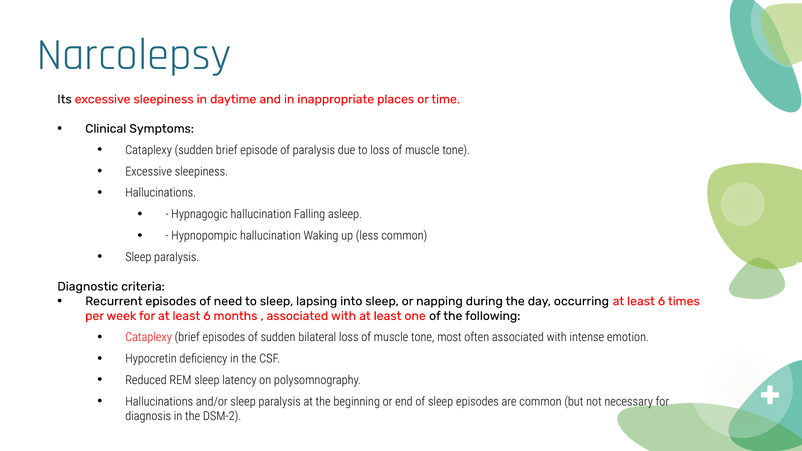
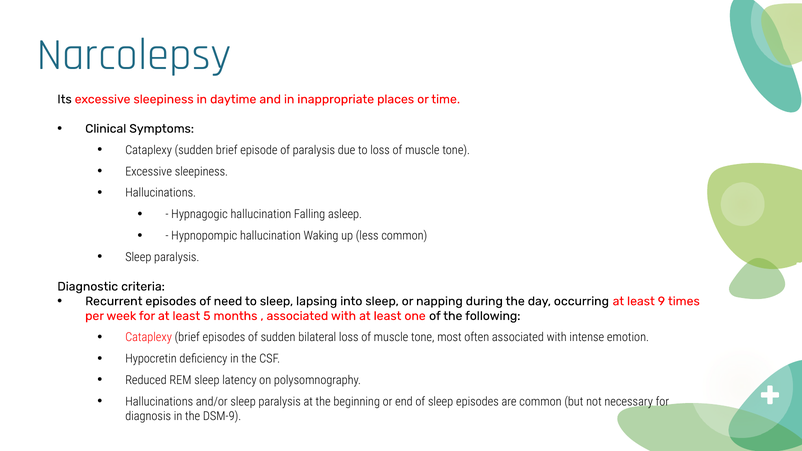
occurring at least 6: 6 -> 9
for at least 6: 6 -> 5
DSM-2: DSM-2 -> DSM-9
